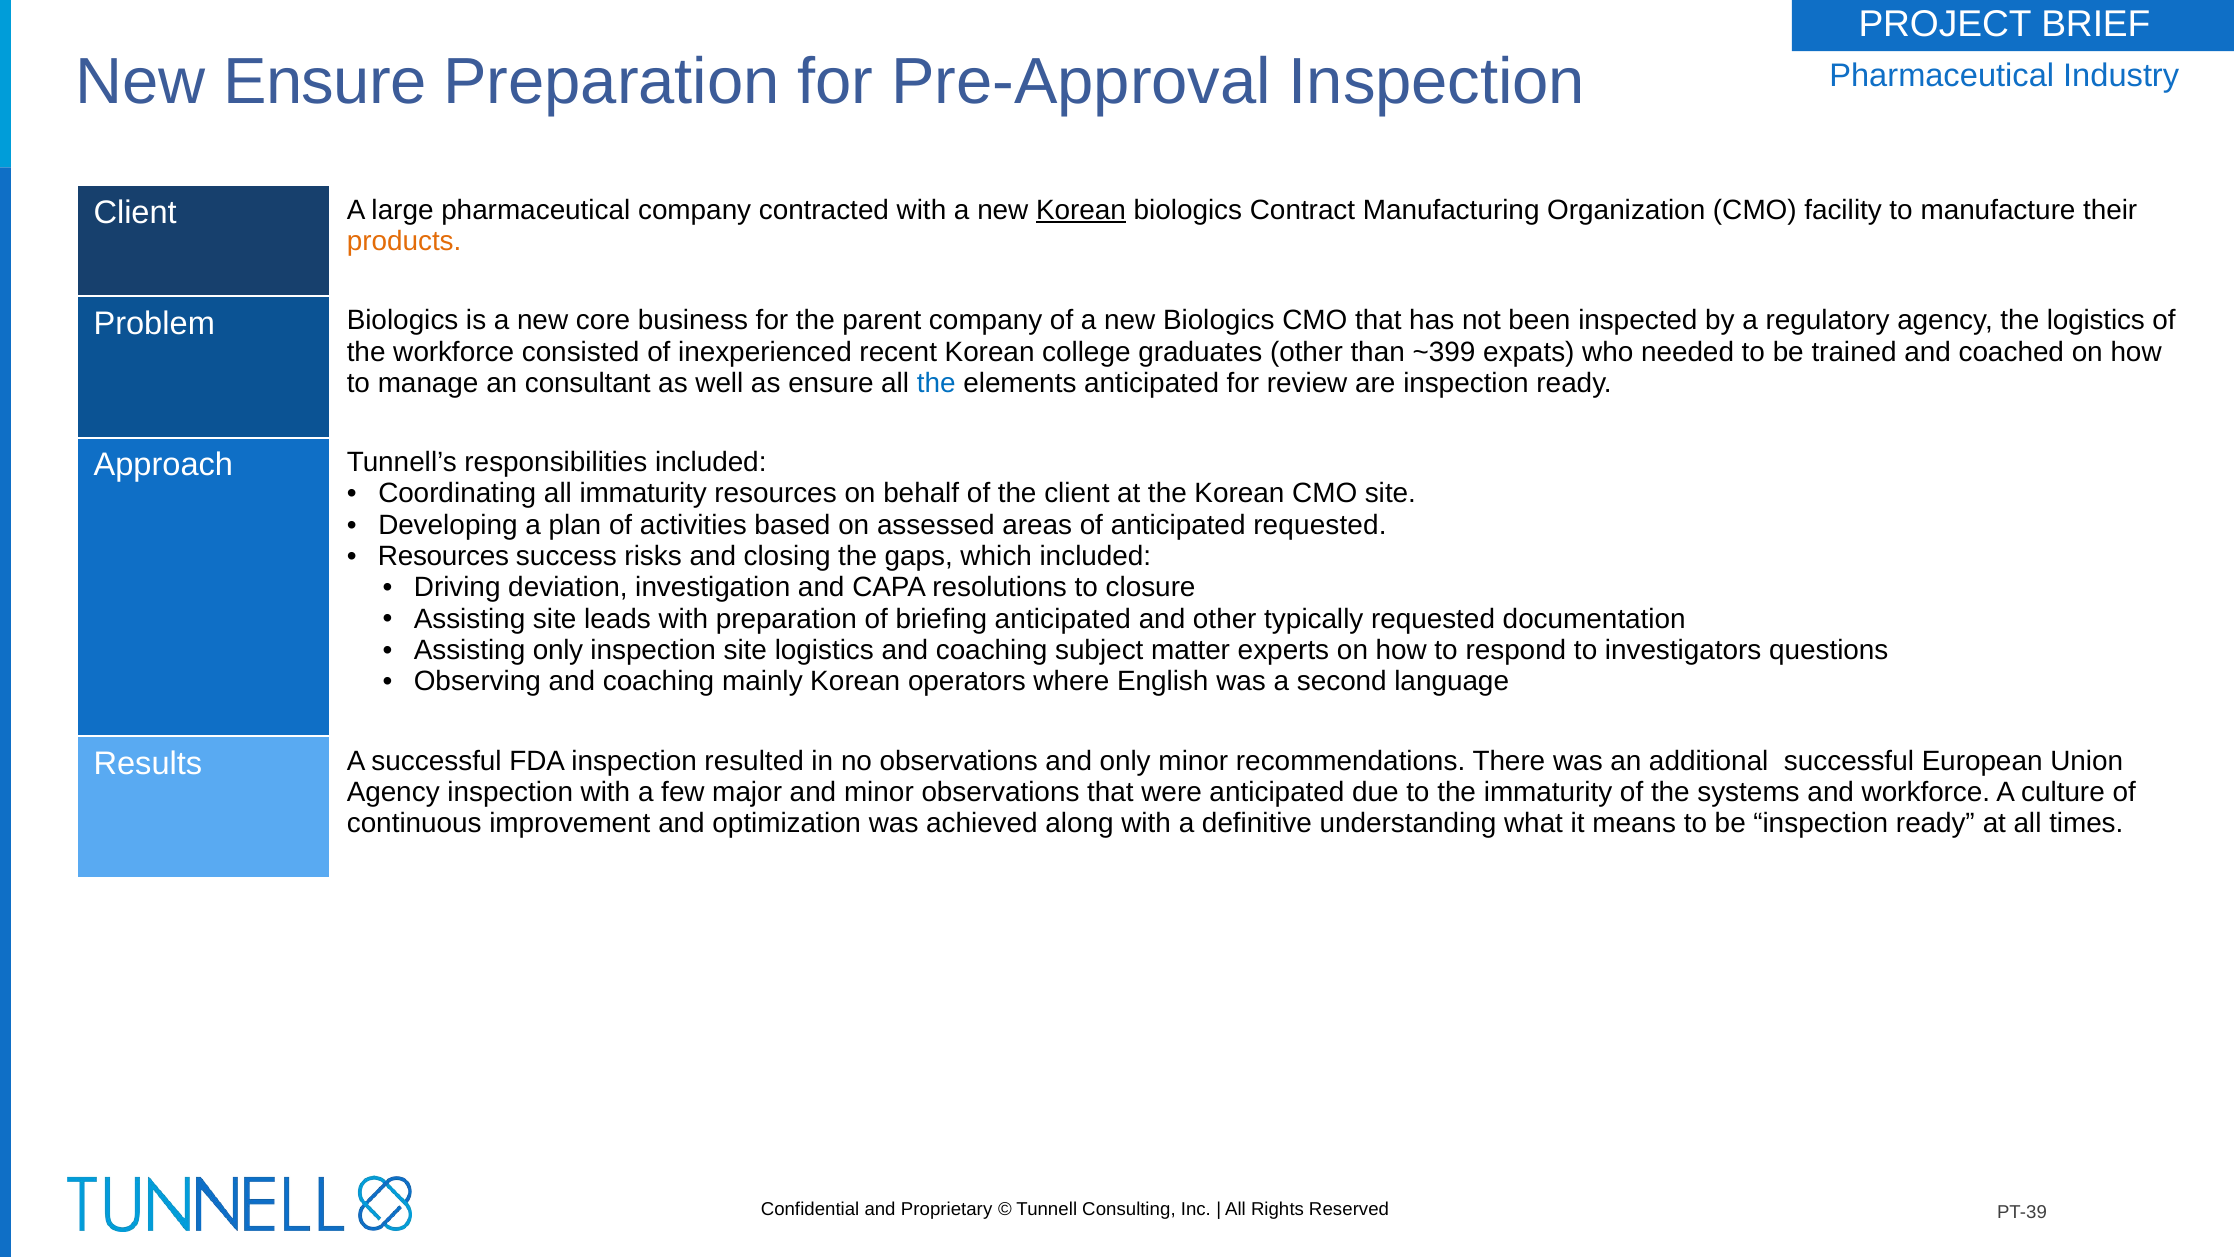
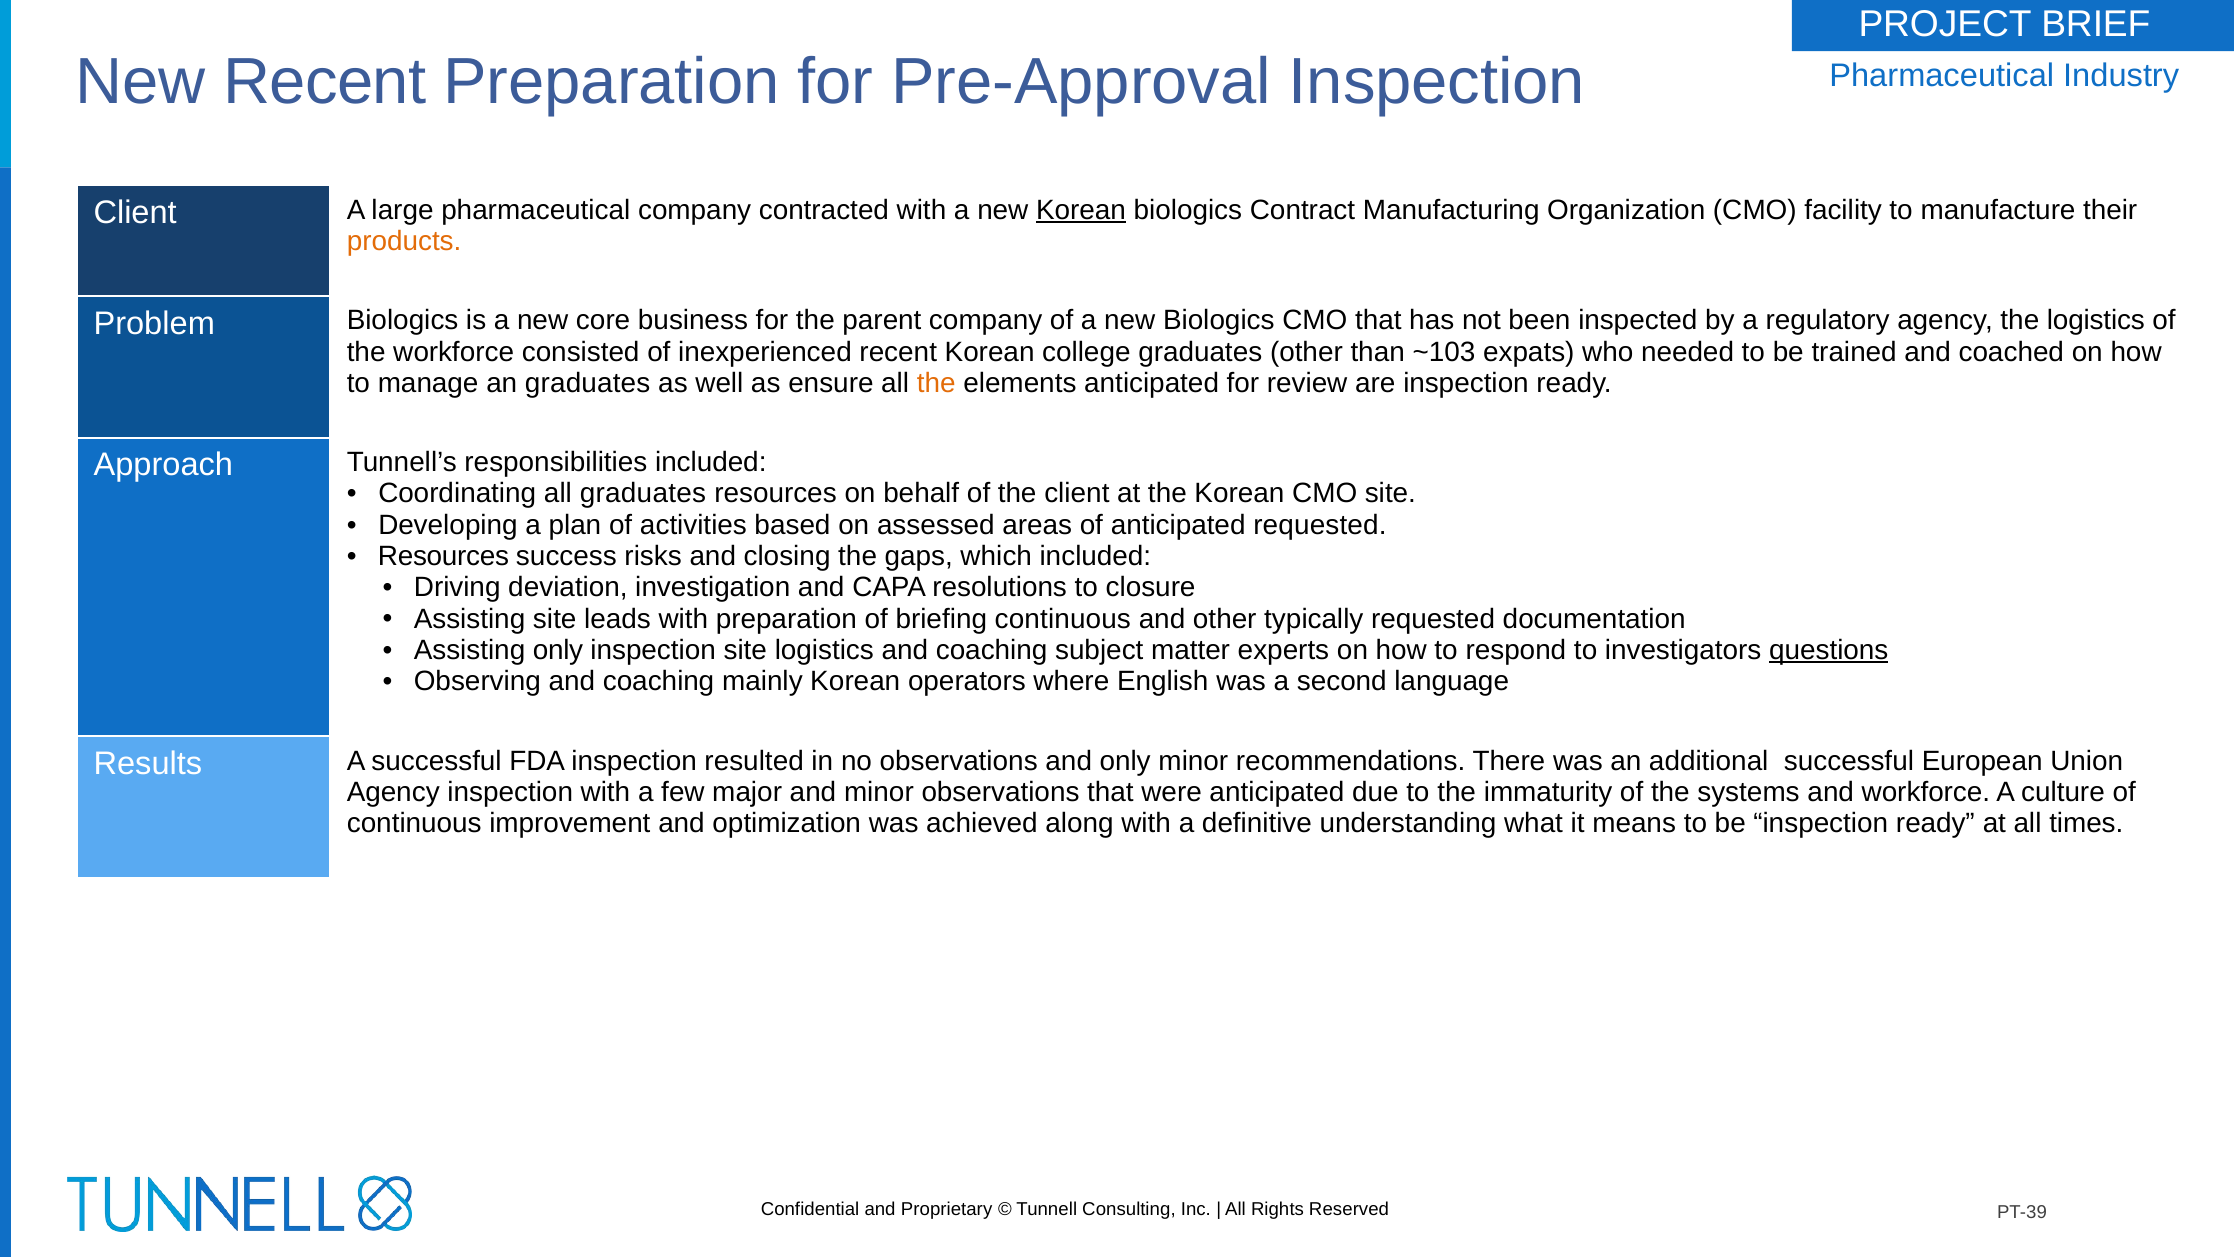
New Ensure: Ensure -> Recent
~399: ~399 -> ~103
an consultant: consultant -> graduates
the at (936, 383) colour: blue -> orange
all immaturity: immaturity -> graduates
briefing anticipated: anticipated -> continuous
questions underline: none -> present
